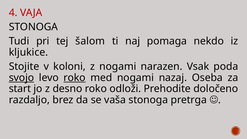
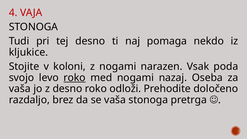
tej šalom: šalom -> desno
svojo underline: present -> none
start at (20, 89): start -> vaša
